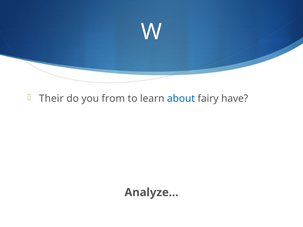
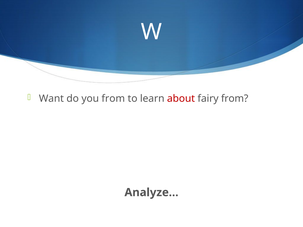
Their: Their -> Want
about colour: blue -> red
fairy have: have -> from
